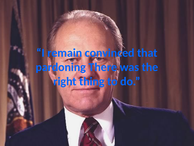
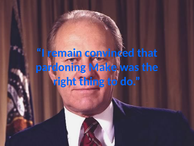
There: There -> Make
